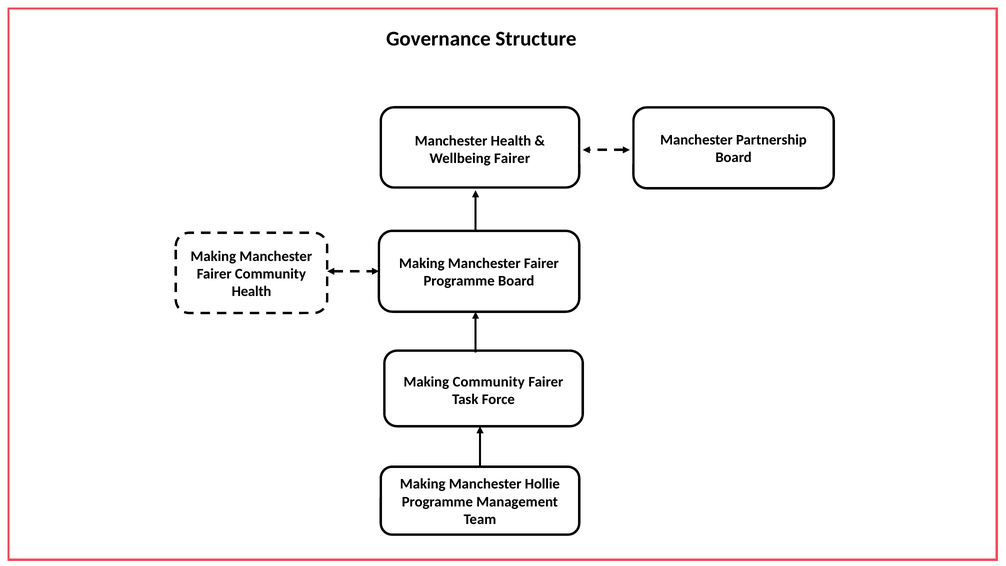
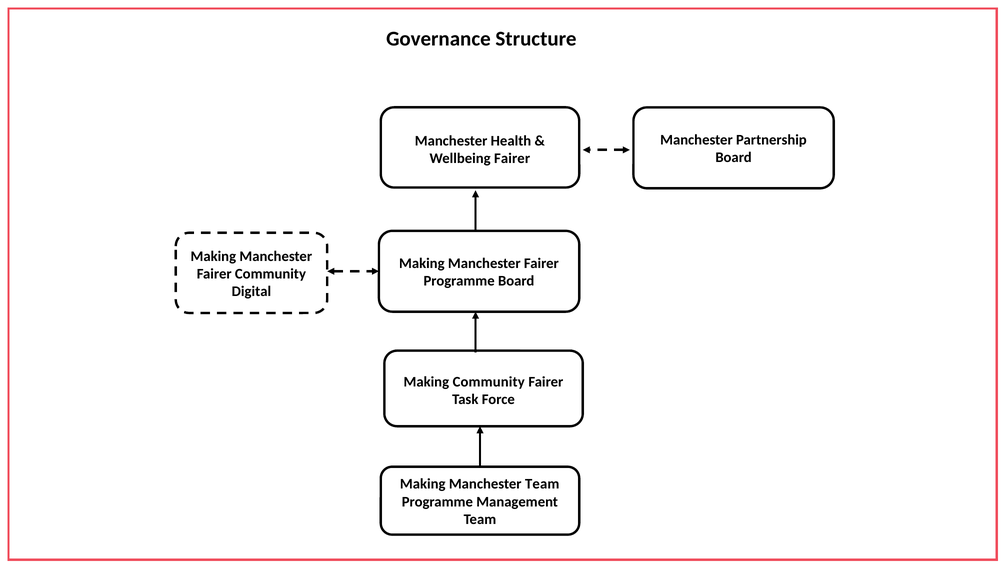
Health at (251, 291): Health -> Digital
Manchester Hollie: Hollie -> Team
